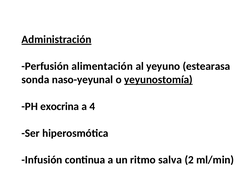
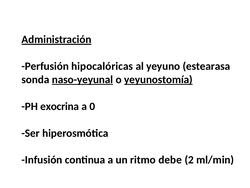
alimentación: alimentación -> hipocalóricas
naso-yeyunal underline: none -> present
4: 4 -> 0
salva: salva -> debe
